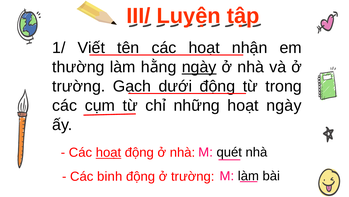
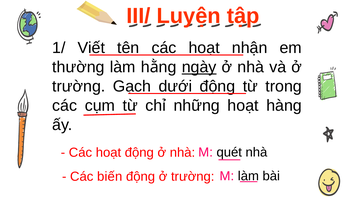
hoạt ngày: ngày -> hàng
hoạt at (109, 152) underline: present -> none
binh: binh -> biến
